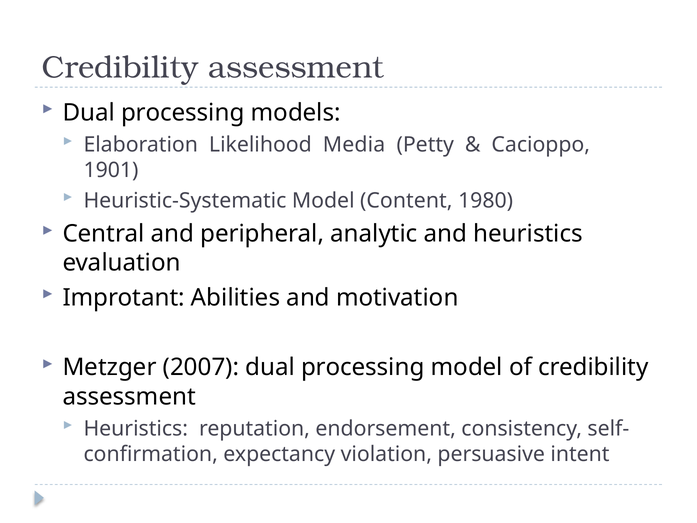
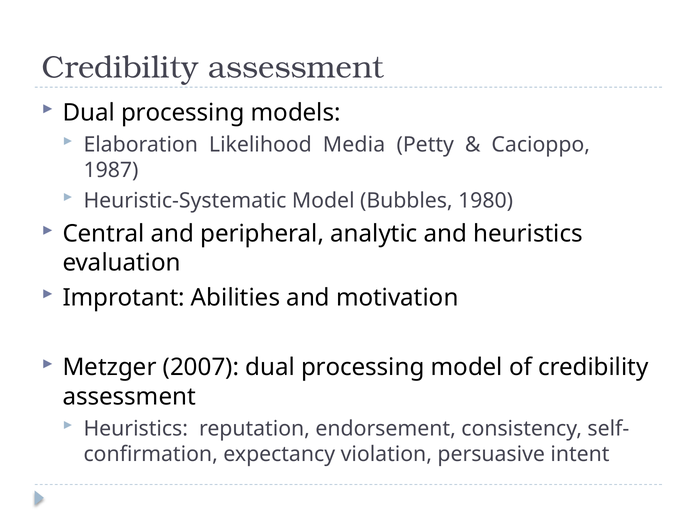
1901: 1901 -> 1987
Content: Content -> Bubbles
